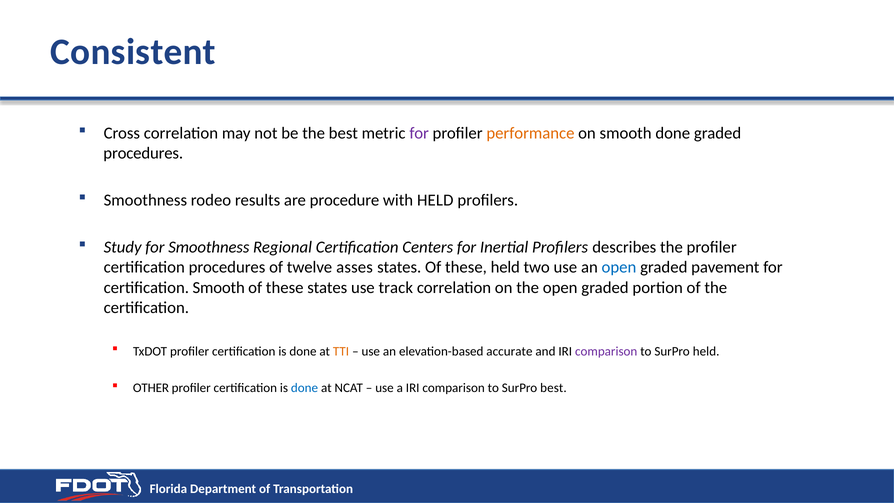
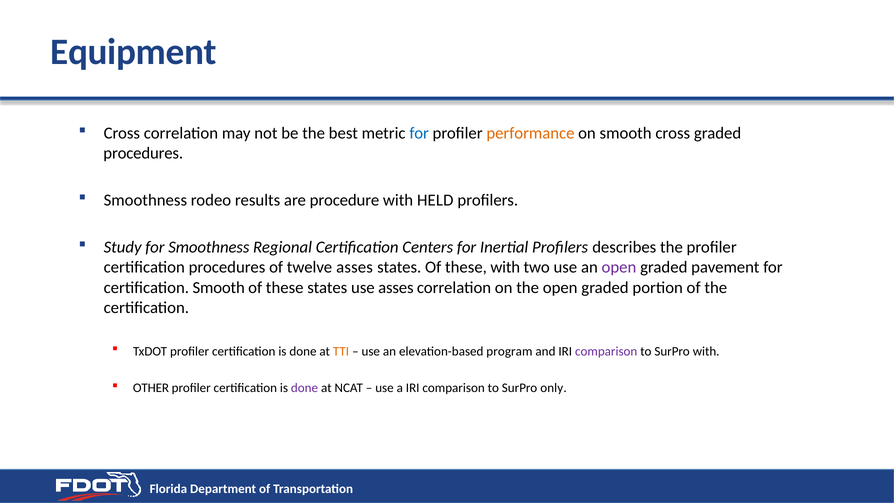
Consistent: Consistent -> Equipment
for at (419, 133) colour: purple -> blue
smooth done: done -> cross
these held: held -> with
open at (619, 267) colour: blue -> purple
use track: track -> asses
accurate: accurate -> program
SurPro held: held -> with
done at (305, 388) colour: blue -> purple
SurPro best: best -> only
